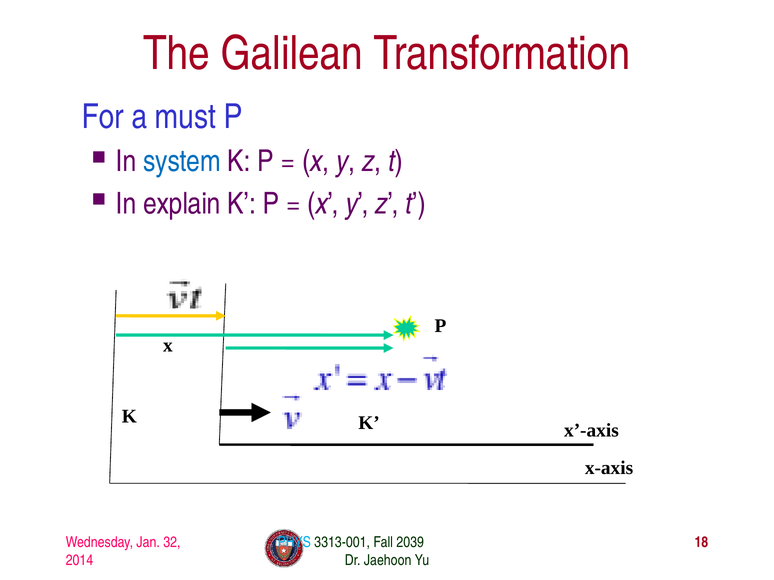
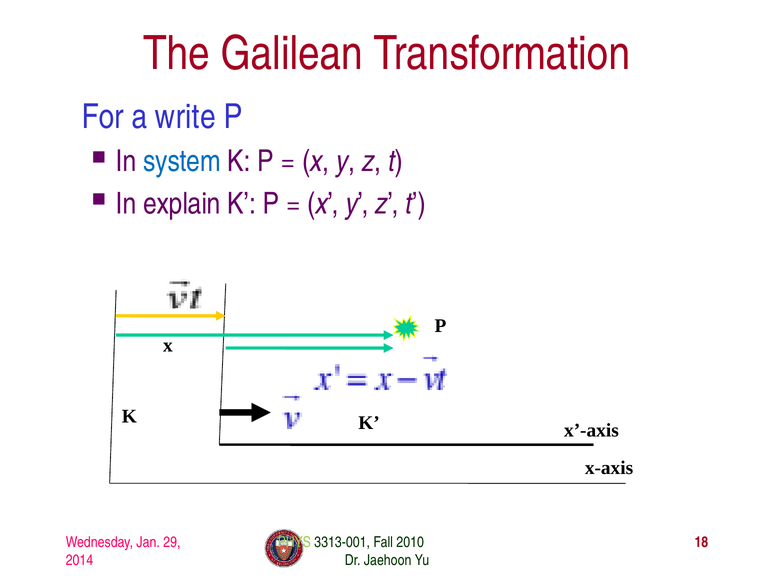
must: must -> write
32: 32 -> 29
PHYS colour: light blue -> light green
2039: 2039 -> 2010
